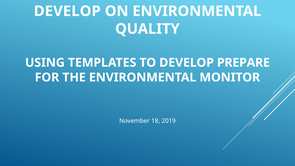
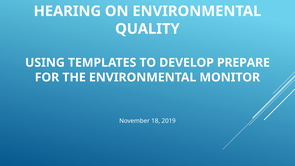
DEVELOP at (67, 11): DEVELOP -> HEARING
